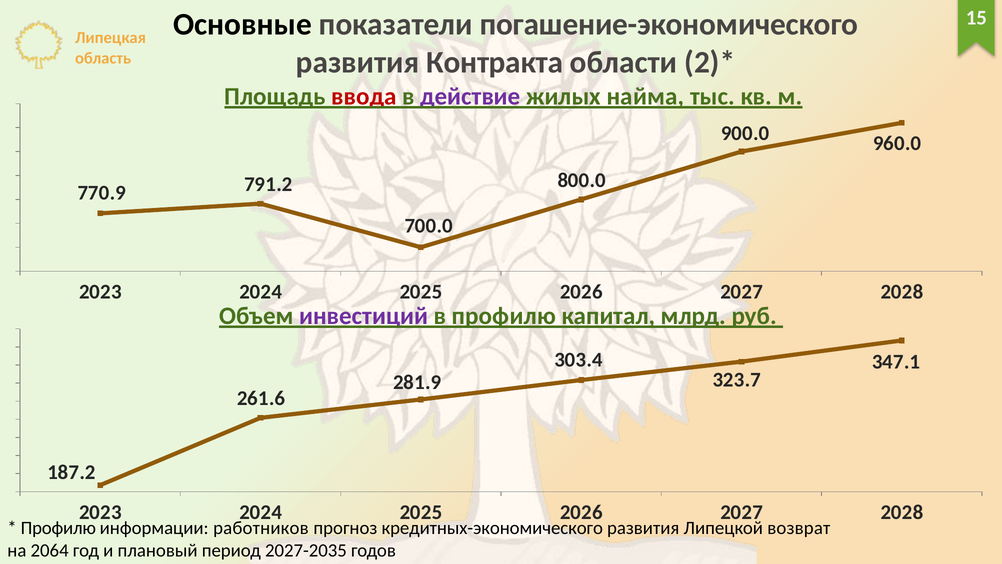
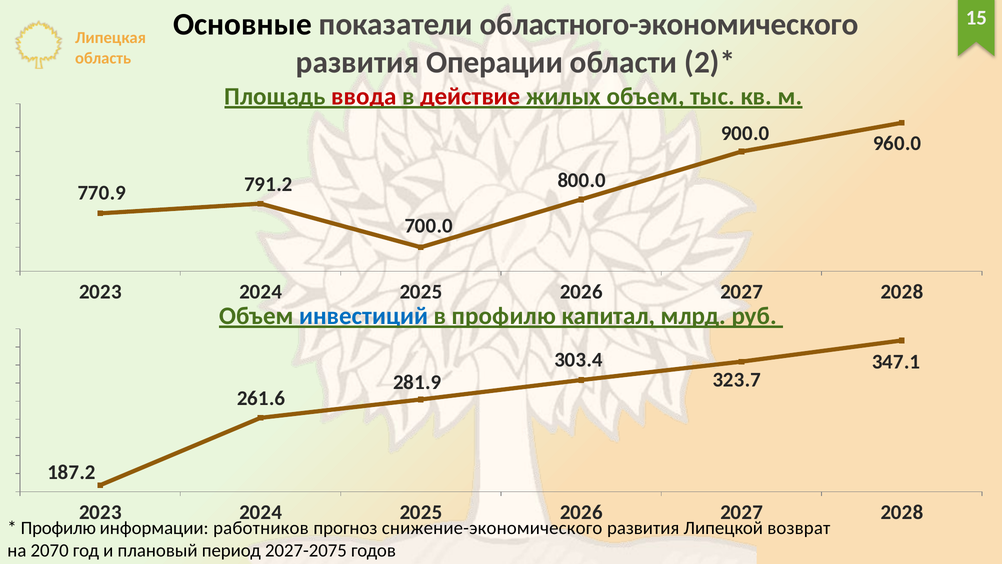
погашение-экономического: погашение-экономического -> областного-экономического
Контракта: Контракта -> Операции
действие colour: purple -> red
жилых найма: найма -> объем
инвестиций colour: purple -> blue
кредитных-экономического: кредитных-экономического -> снижение-экономического
2064: 2064 -> 2070
2027-2035: 2027-2035 -> 2027-2075
